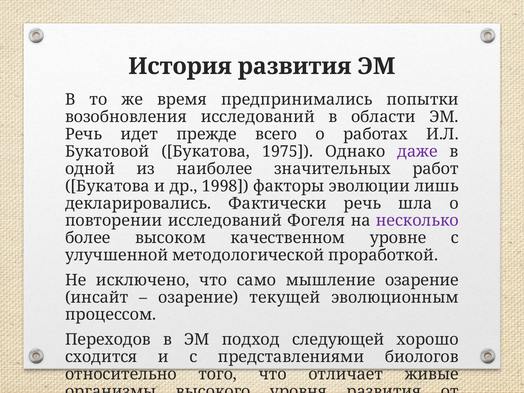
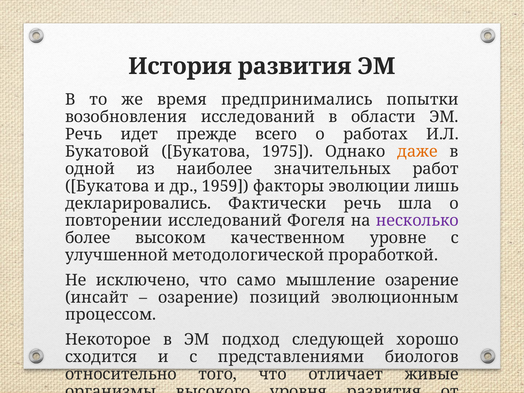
даже colour: purple -> orange
1998: 1998 -> 1959
текущей: текущей -> позиций
Переходов: Переходов -> Некоторое
